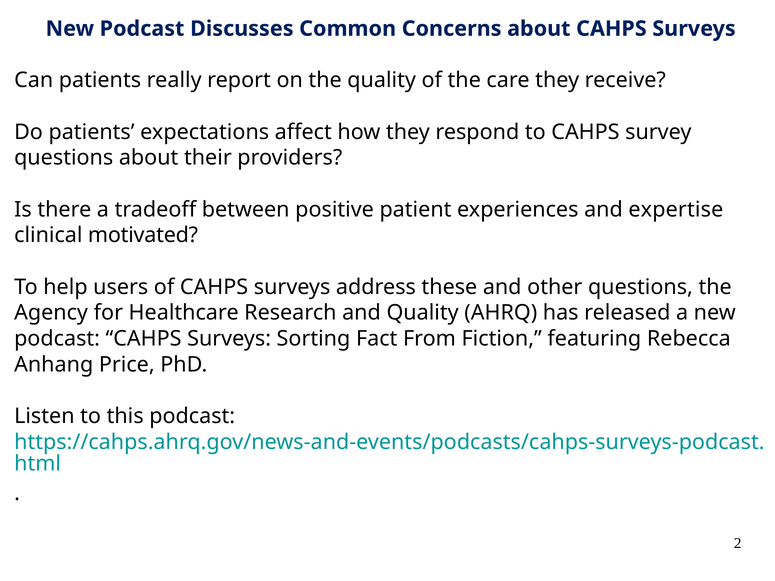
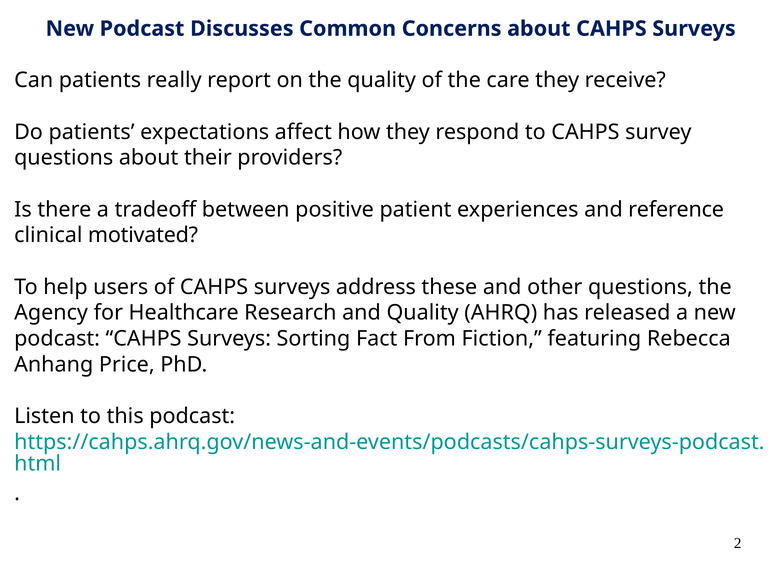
expertise: expertise -> reference
